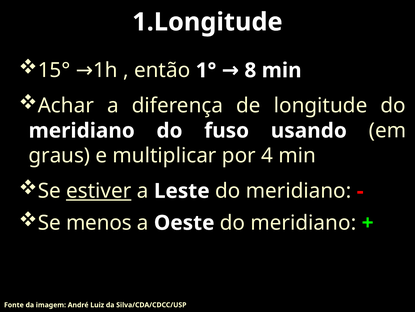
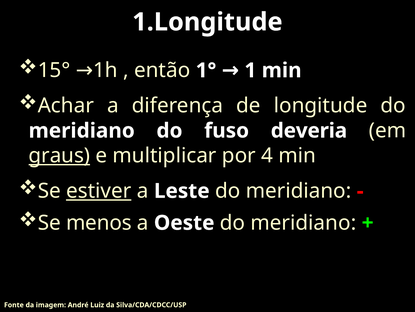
8: 8 -> 1
usando: usando -> deveria
graus underline: none -> present
